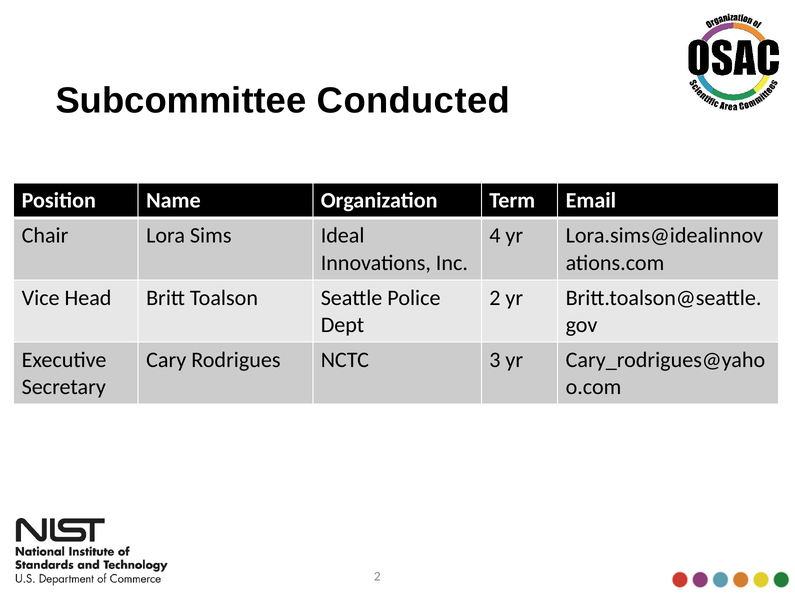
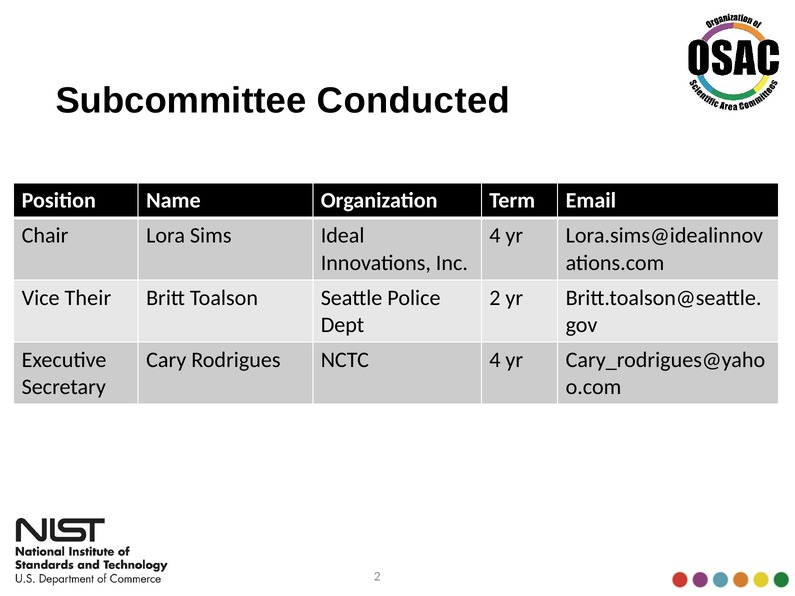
Head: Head -> Their
NCTC 3: 3 -> 4
